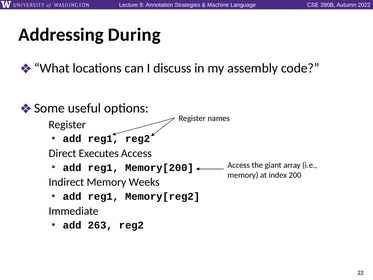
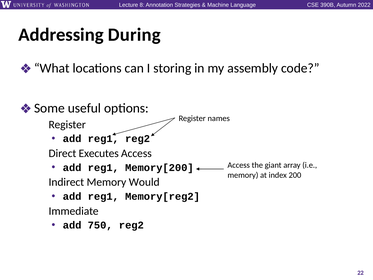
discuss: discuss -> storing
Weeks: Weeks -> Would
263: 263 -> 750
